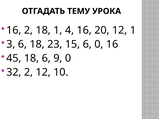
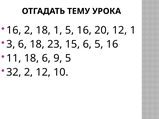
1 4: 4 -> 5
6 0: 0 -> 5
45: 45 -> 11
9 0: 0 -> 5
